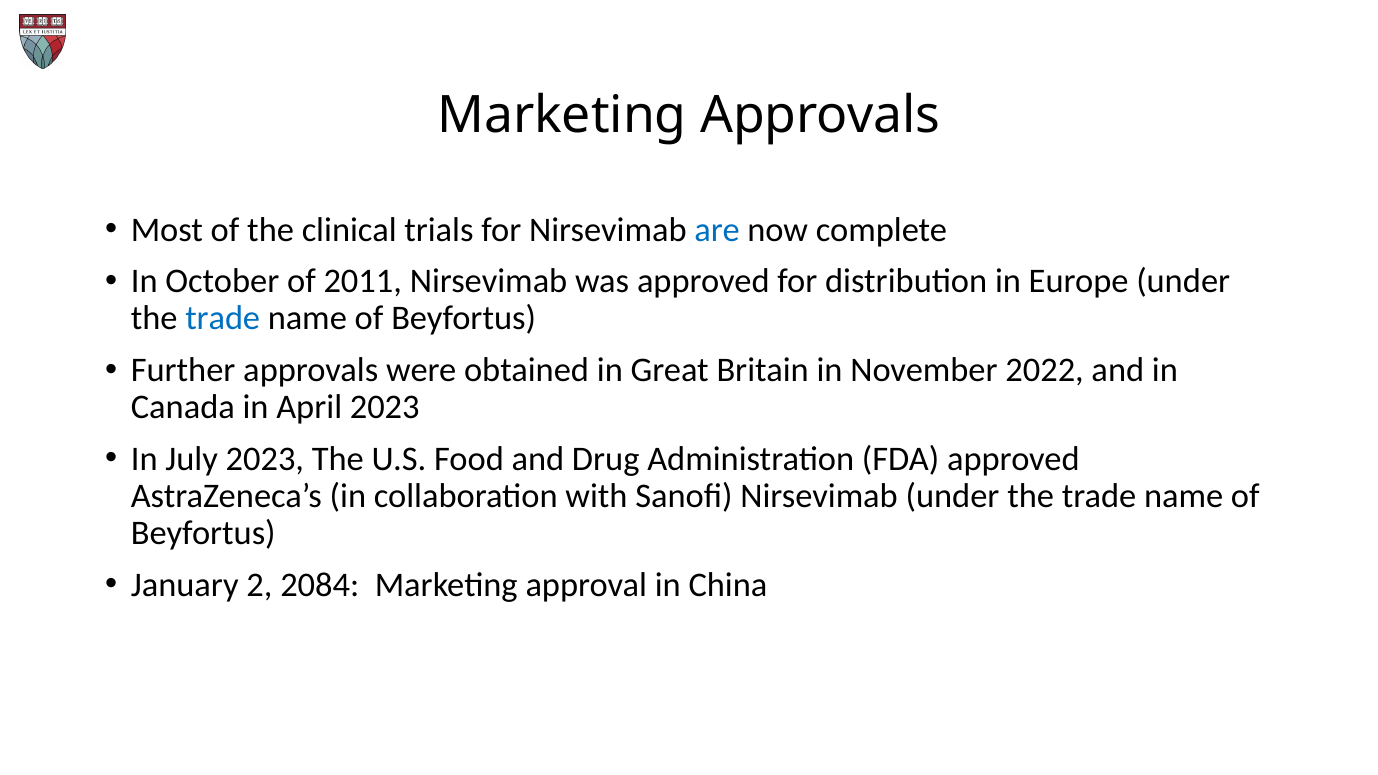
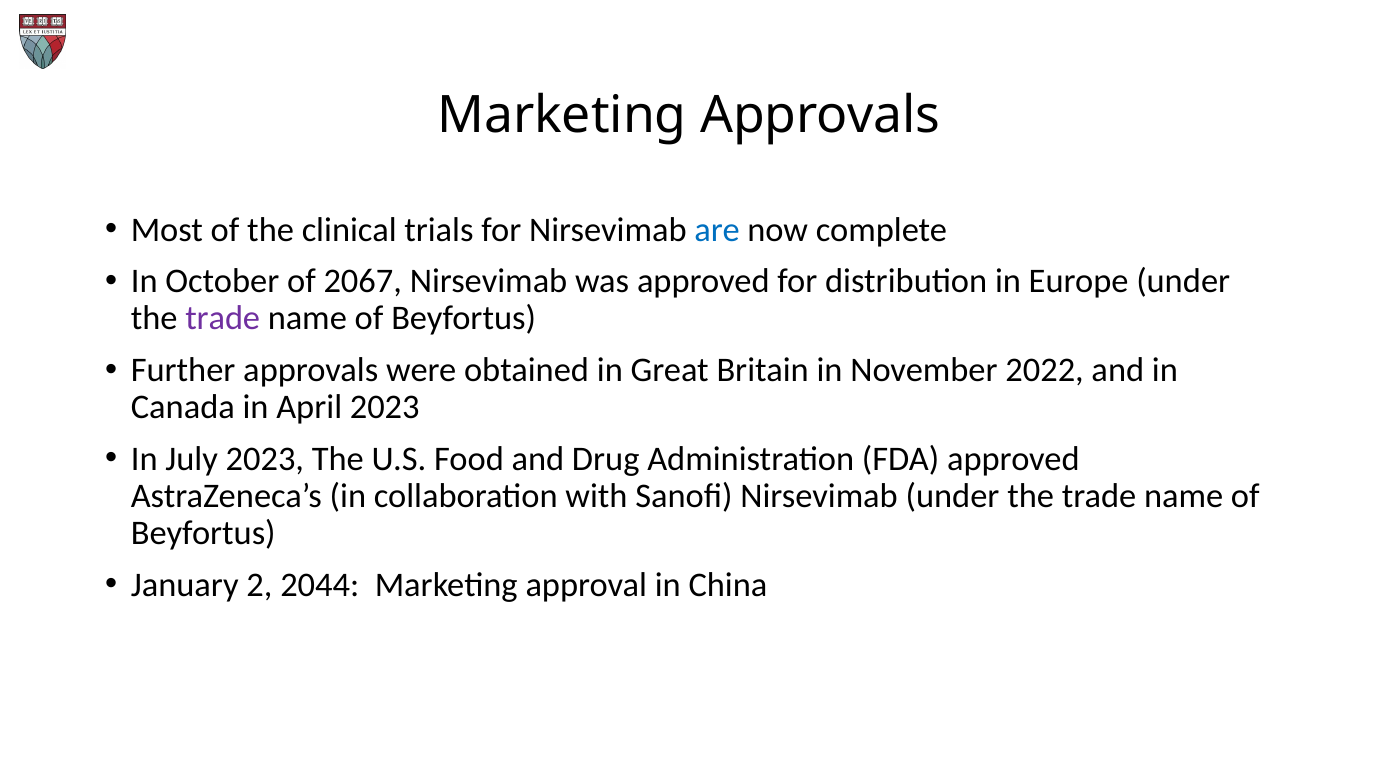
2011: 2011 -> 2067
trade at (223, 319) colour: blue -> purple
2084: 2084 -> 2044
